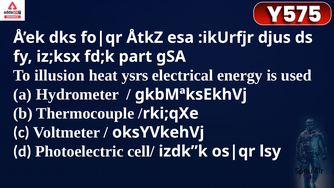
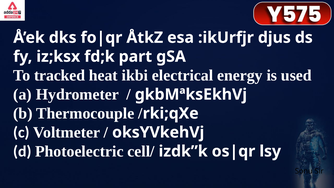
illusion: illusion -> tracked
ysrs: ysrs -> ikbi
